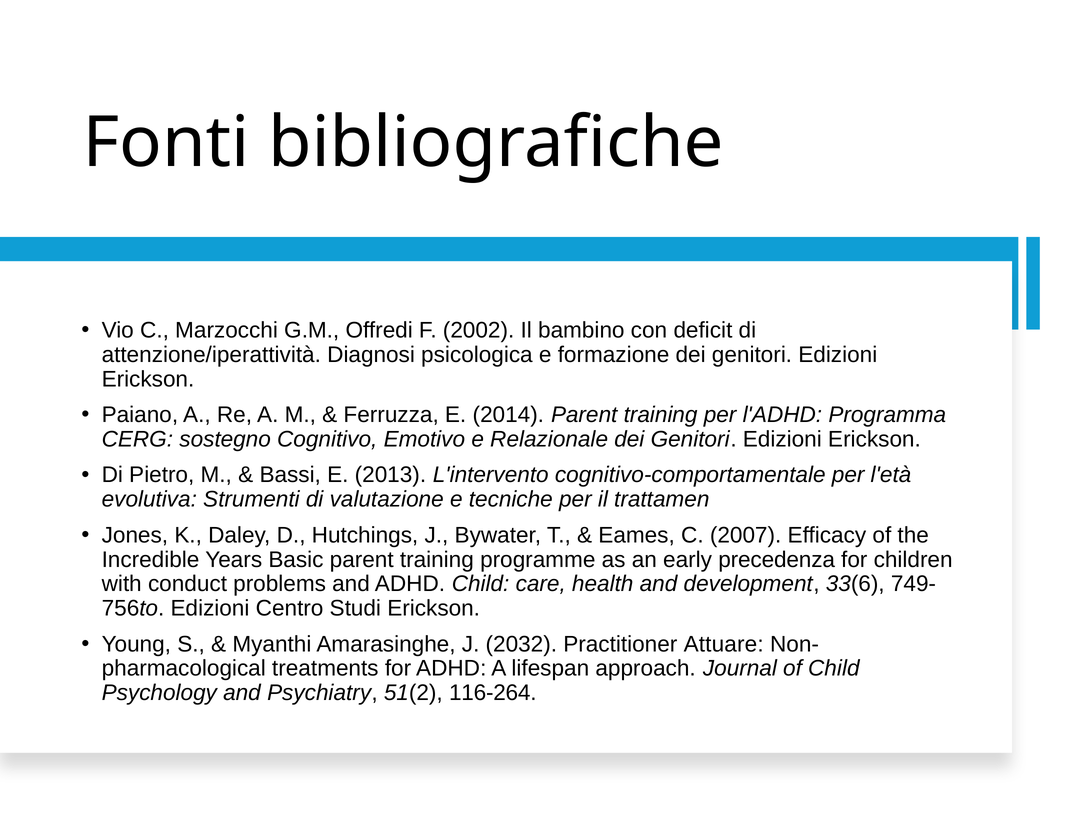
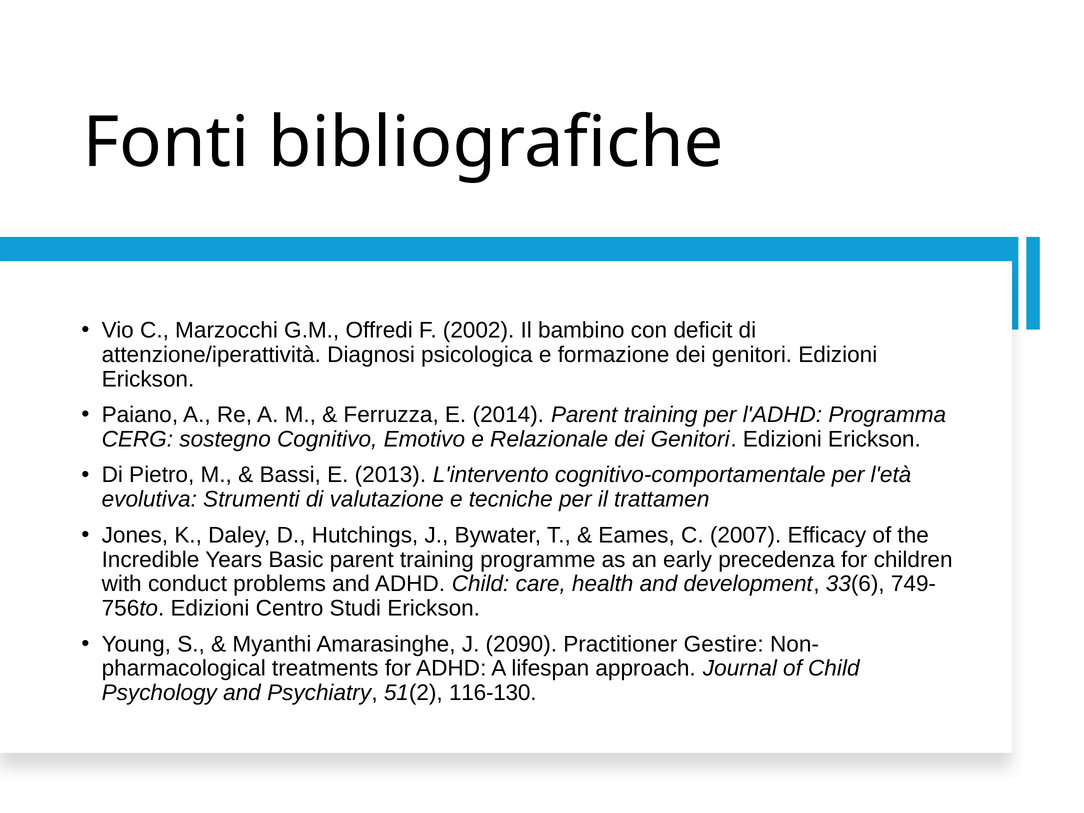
2032: 2032 -> 2090
Attuare: Attuare -> Gestire
116-264: 116-264 -> 116-130
